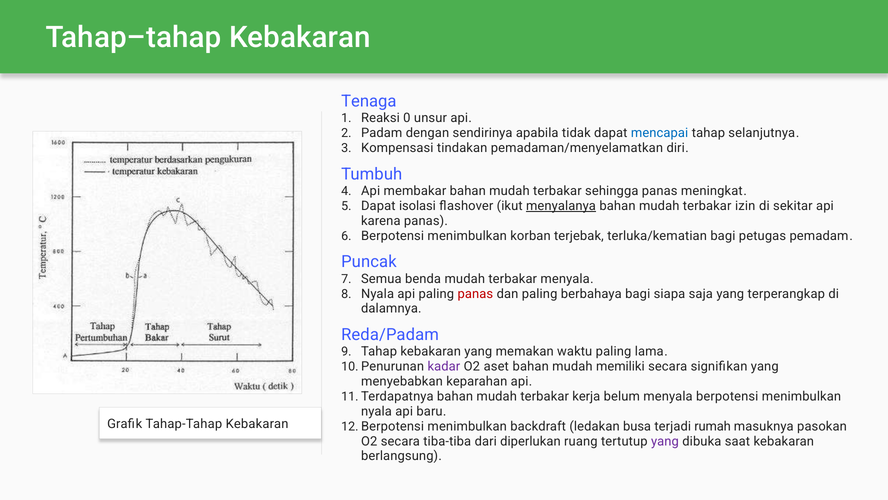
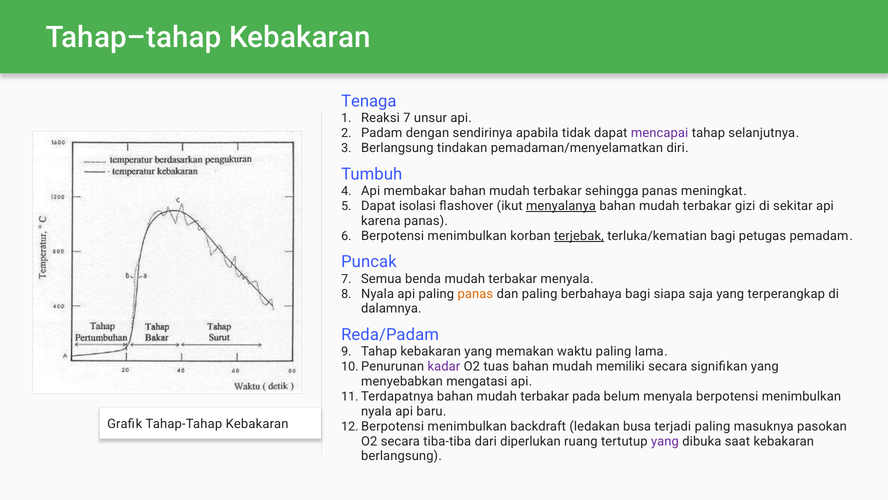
Reaksi 0: 0 -> 7
mencapai colour: blue -> purple
3 Kompensasi: Kompensasi -> Berlangsung
izin: izin -> gizi
terjebak underline: none -> present
panas at (475, 293) colour: red -> orange
aset: aset -> tuas
keparahan: keparahan -> mengatasi
kerja: kerja -> pada
terjadi rumah: rumah -> paling
